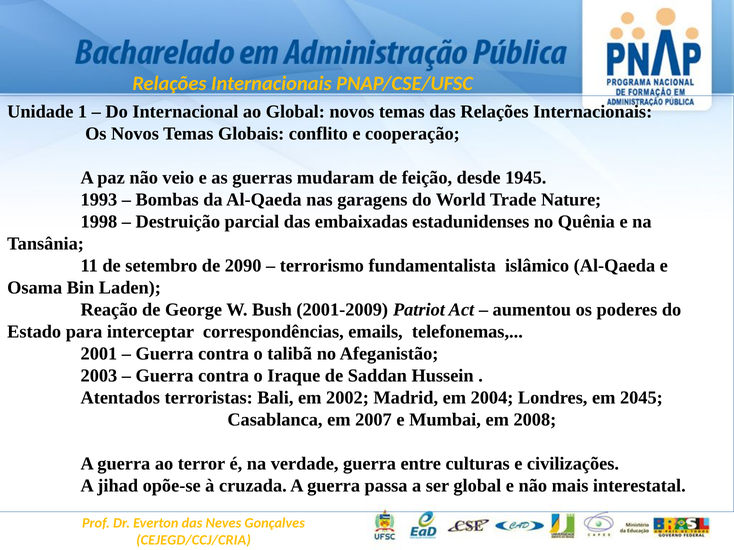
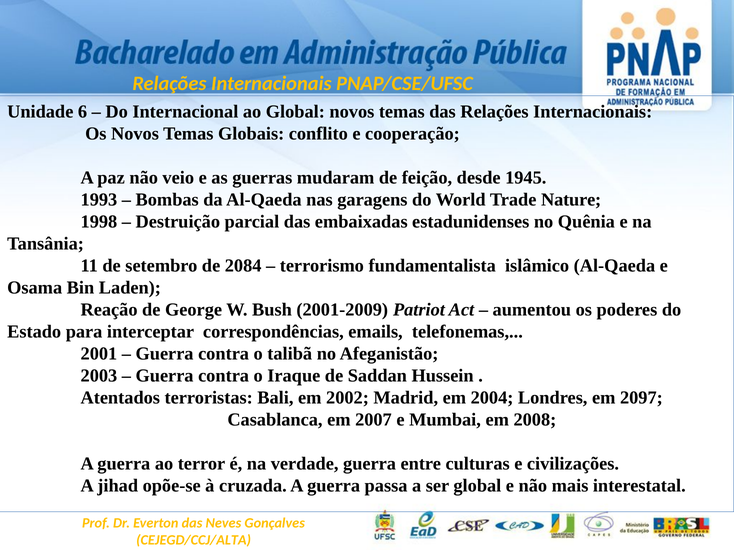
1: 1 -> 6
2090: 2090 -> 2084
2045: 2045 -> 2097
CEJEGD/CCJ/CRIA: CEJEGD/CCJ/CRIA -> CEJEGD/CCJ/ALTA
